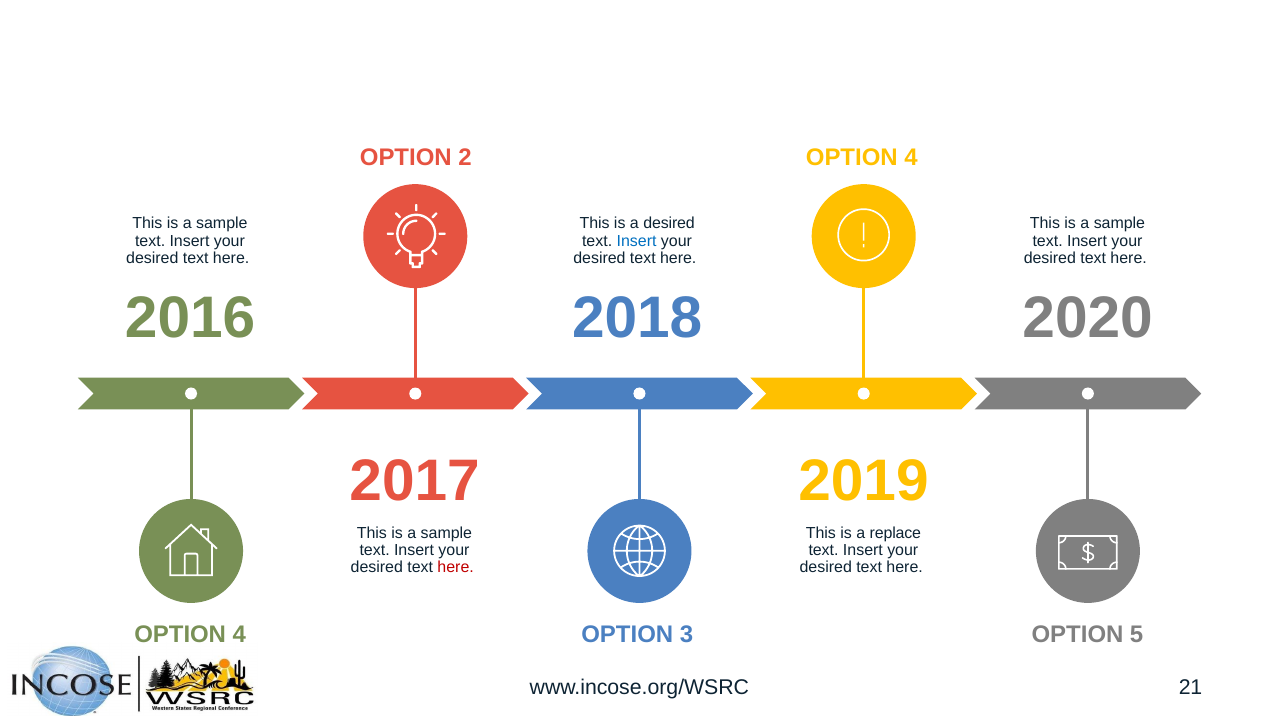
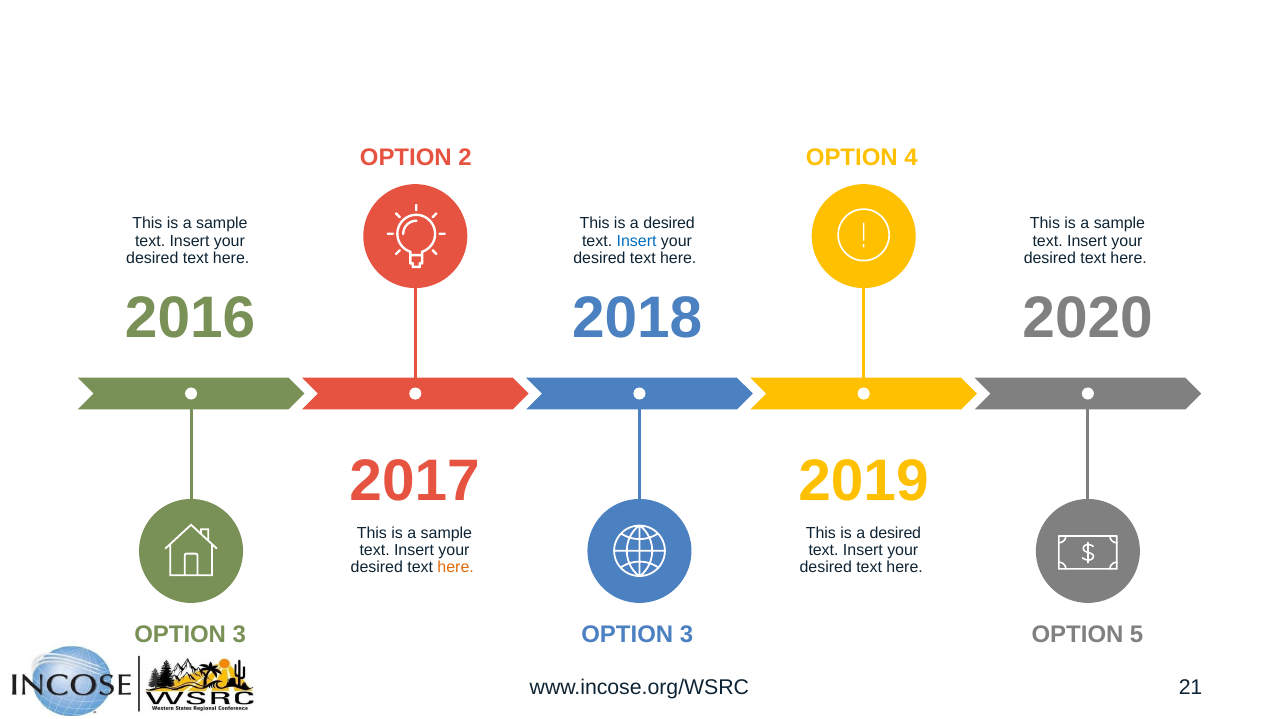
replace at (895, 533): replace -> desired
here at (456, 568) colour: red -> orange
4 at (239, 635): 4 -> 3
